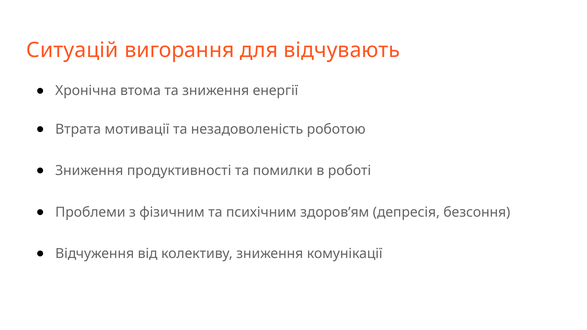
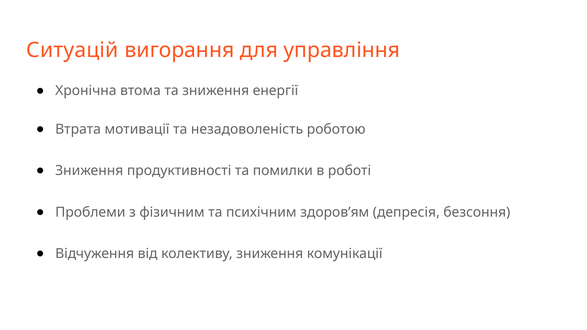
відчувають: відчувають -> управління
